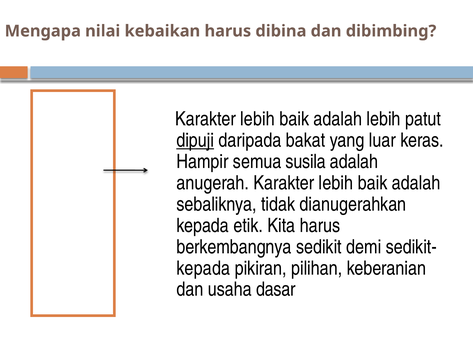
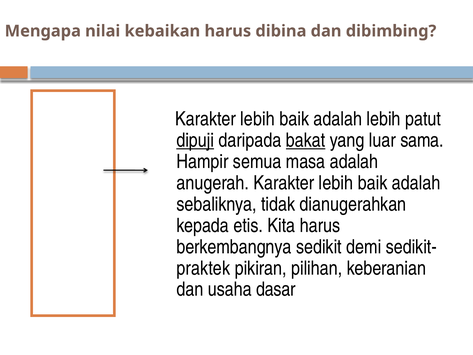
bakat underline: none -> present
keras: keras -> sama
susila: susila -> masa
etik: etik -> etis
kepada at (203, 268): kepada -> praktek
